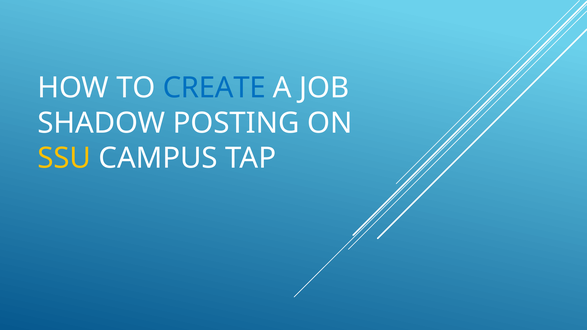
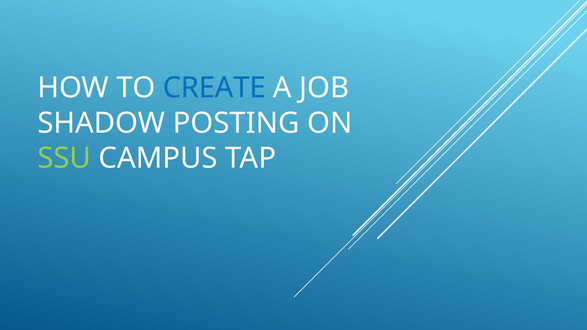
SSU colour: yellow -> light green
